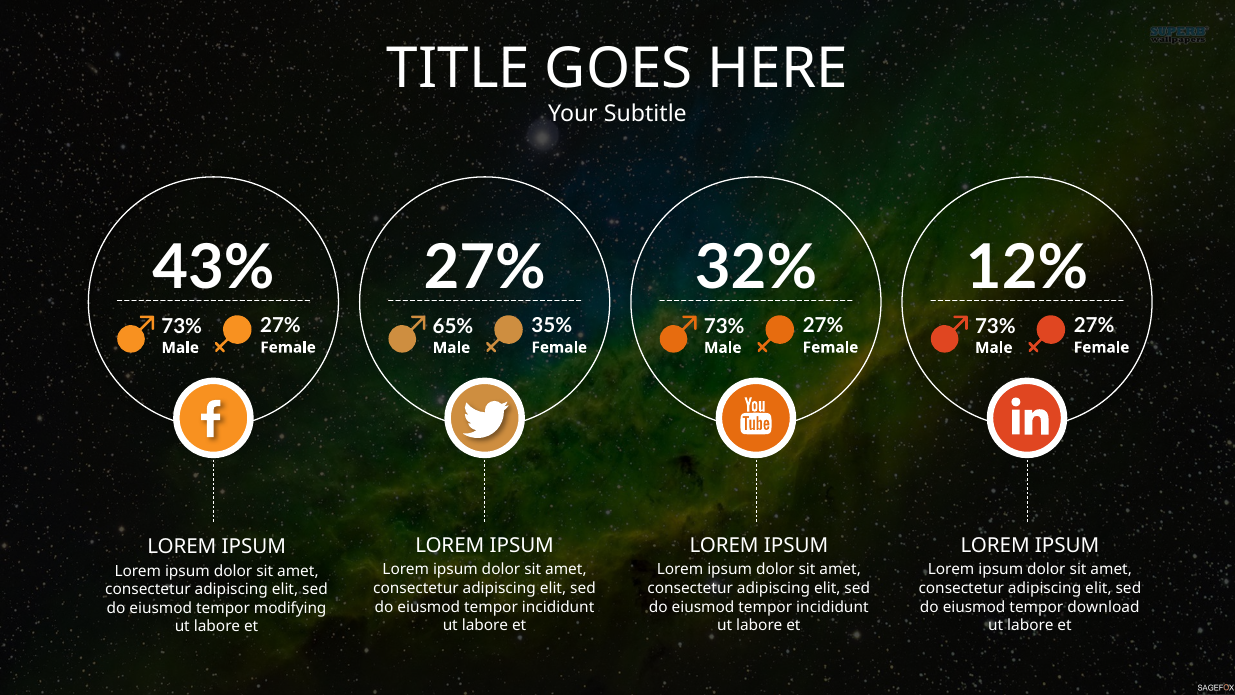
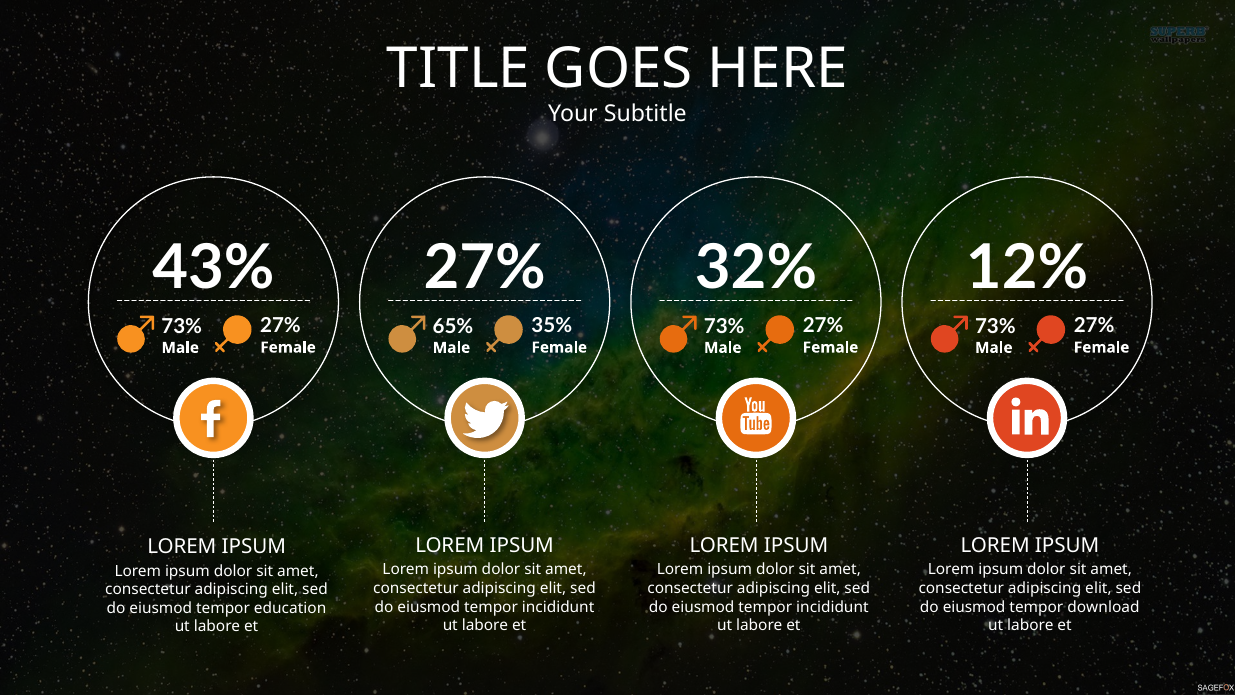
modifying: modifying -> education
